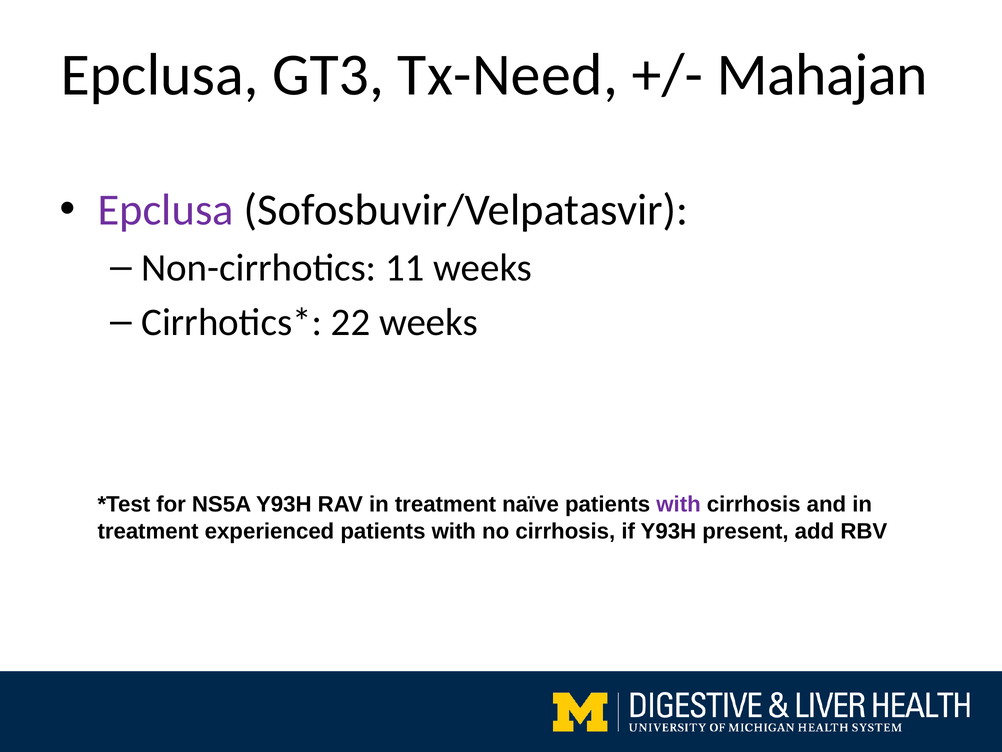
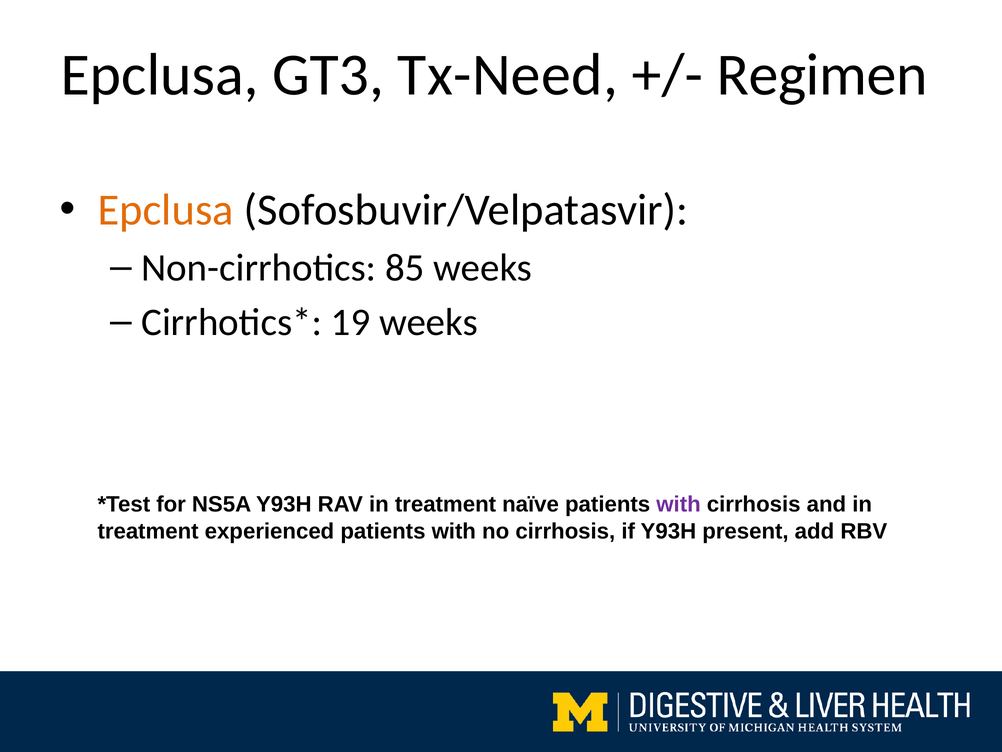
Mahajan: Mahajan -> Regimen
Epclusa at (166, 210) colour: purple -> orange
11: 11 -> 85
22: 22 -> 19
